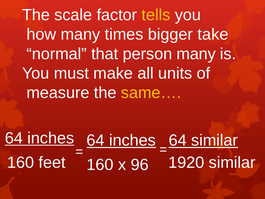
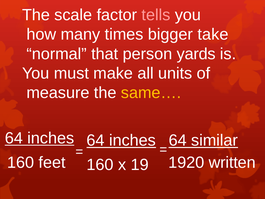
tells colour: yellow -> pink
person many: many -> yards
1920 similar: similar -> written
96: 96 -> 19
